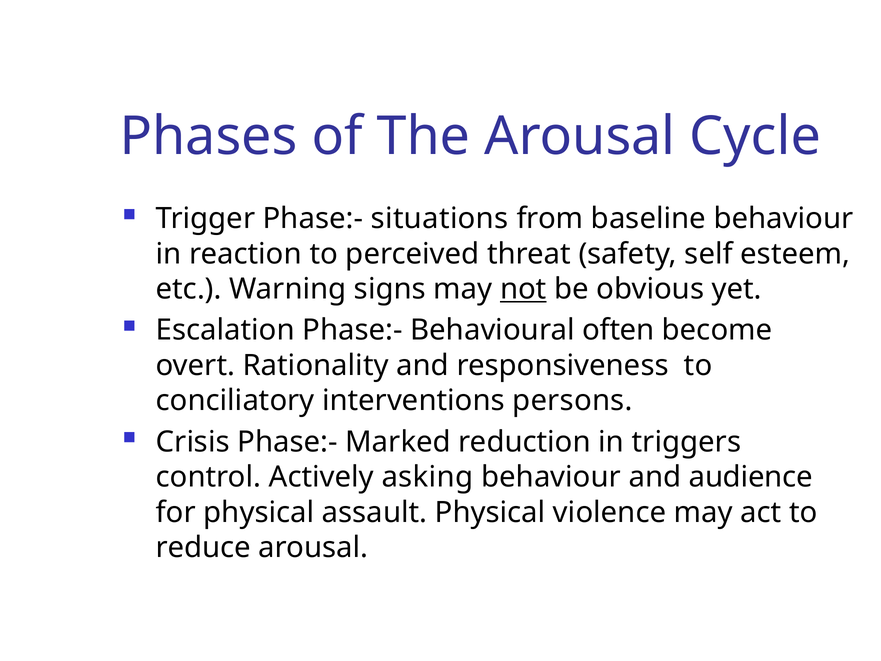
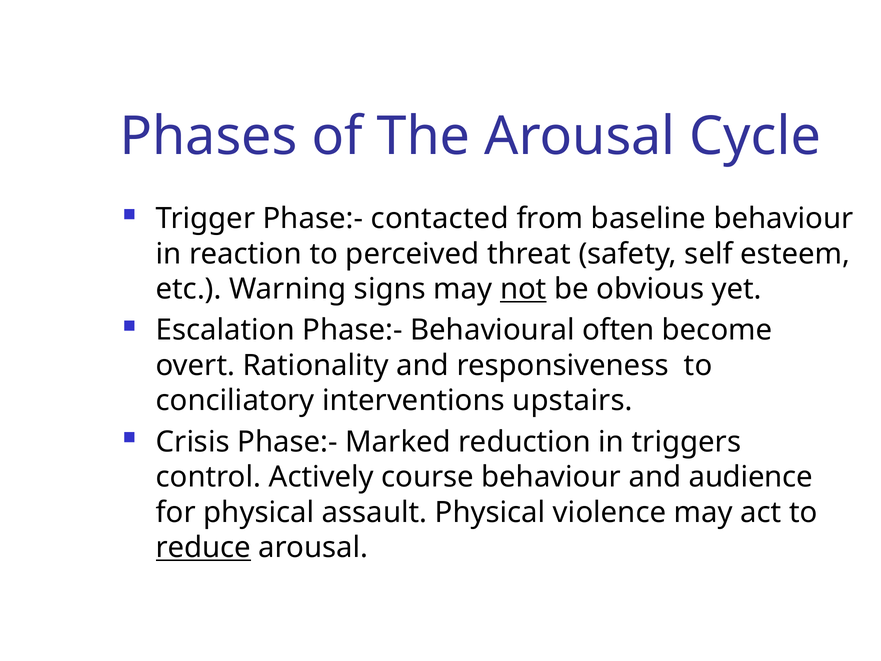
situations: situations -> contacted
persons: persons -> upstairs
asking: asking -> course
reduce underline: none -> present
